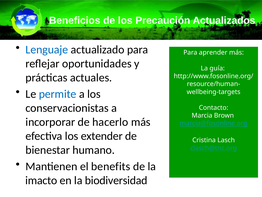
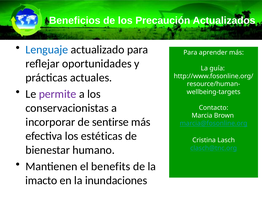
permite colour: blue -> purple
hacerlo: hacerlo -> sentirse
extender: extender -> estéticas
biodiversidad: biodiversidad -> inundaciones
